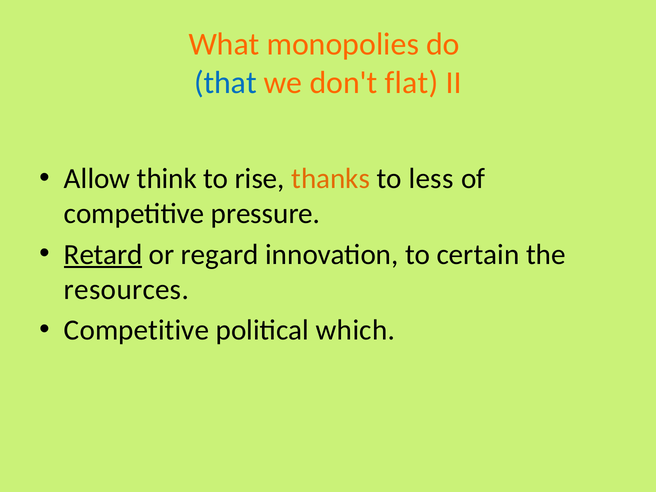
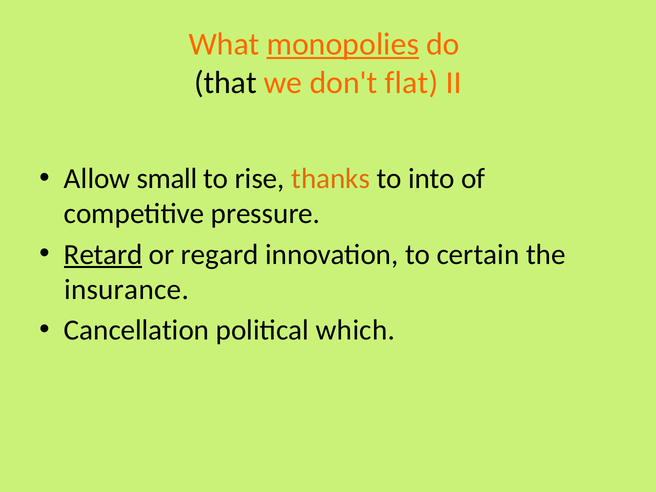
monopolies underline: none -> present
that colour: blue -> black
think: think -> small
less: less -> into
resources: resources -> insurance
Competitive at (137, 330): Competitive -> Cancellation
